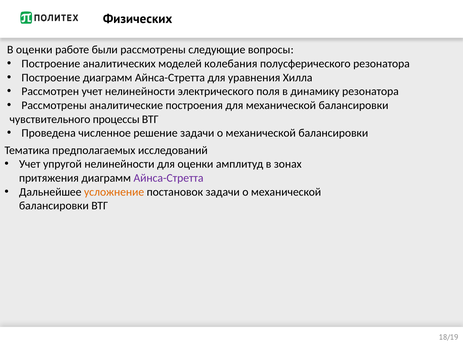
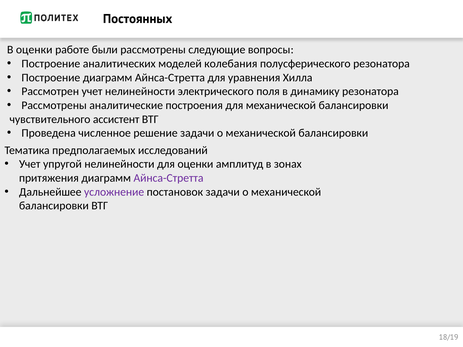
Физических: Физических -> Постоянных
процессы: процессы -> ассистент
усложнение colour: orange -> purple
